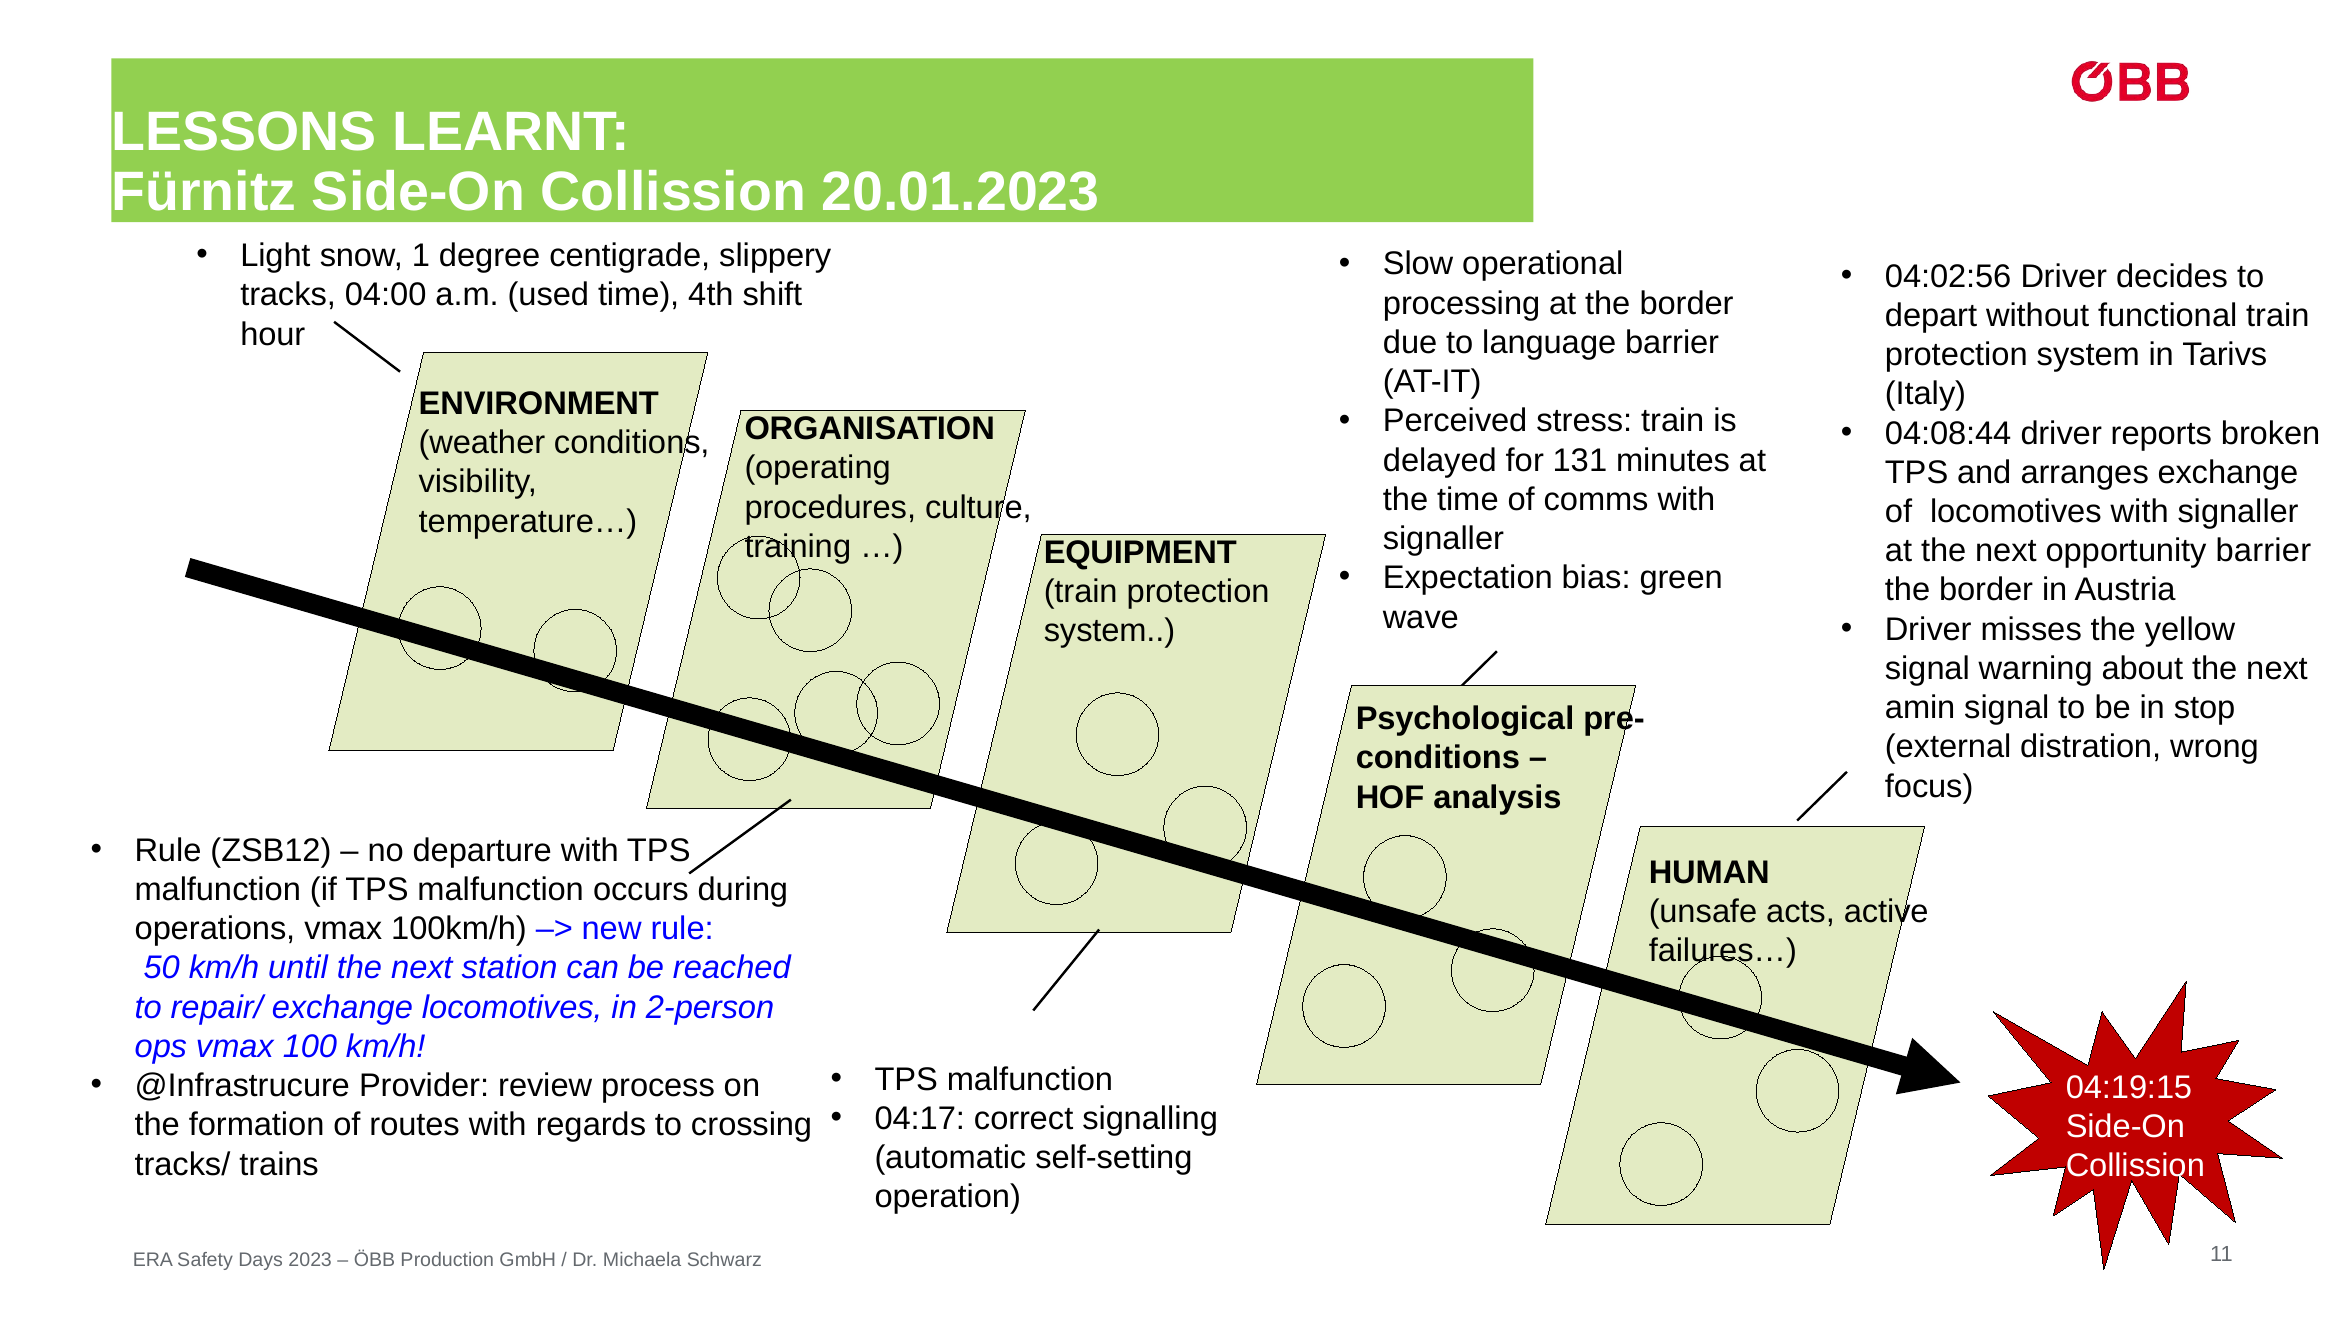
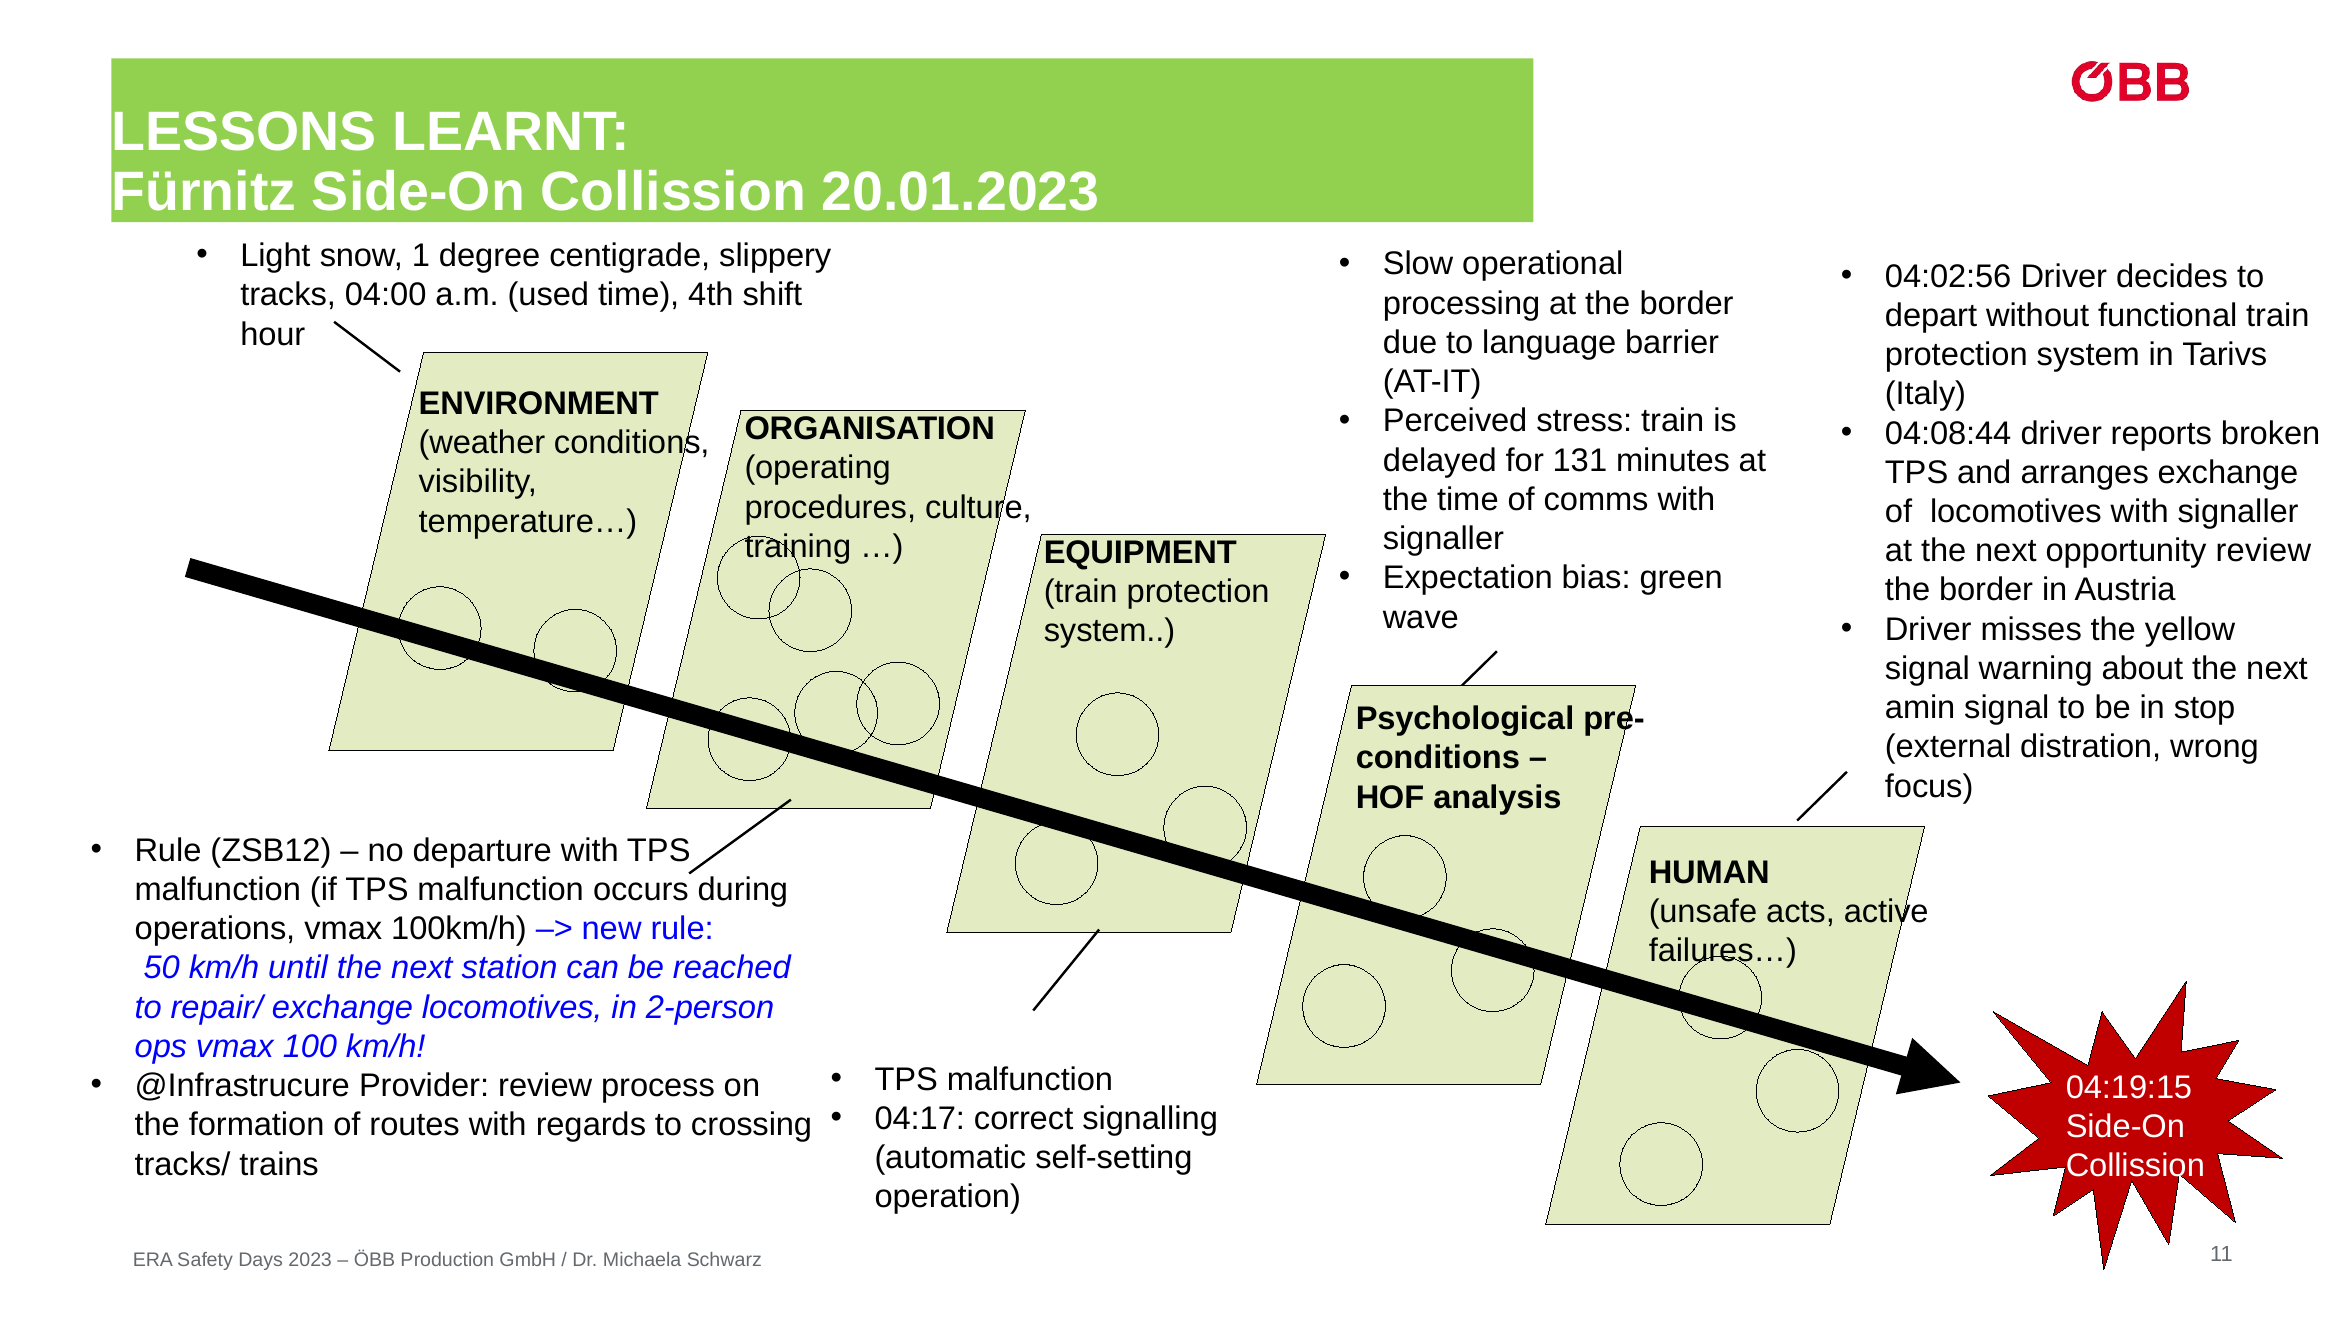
opportunity barrier: barrier -> review
